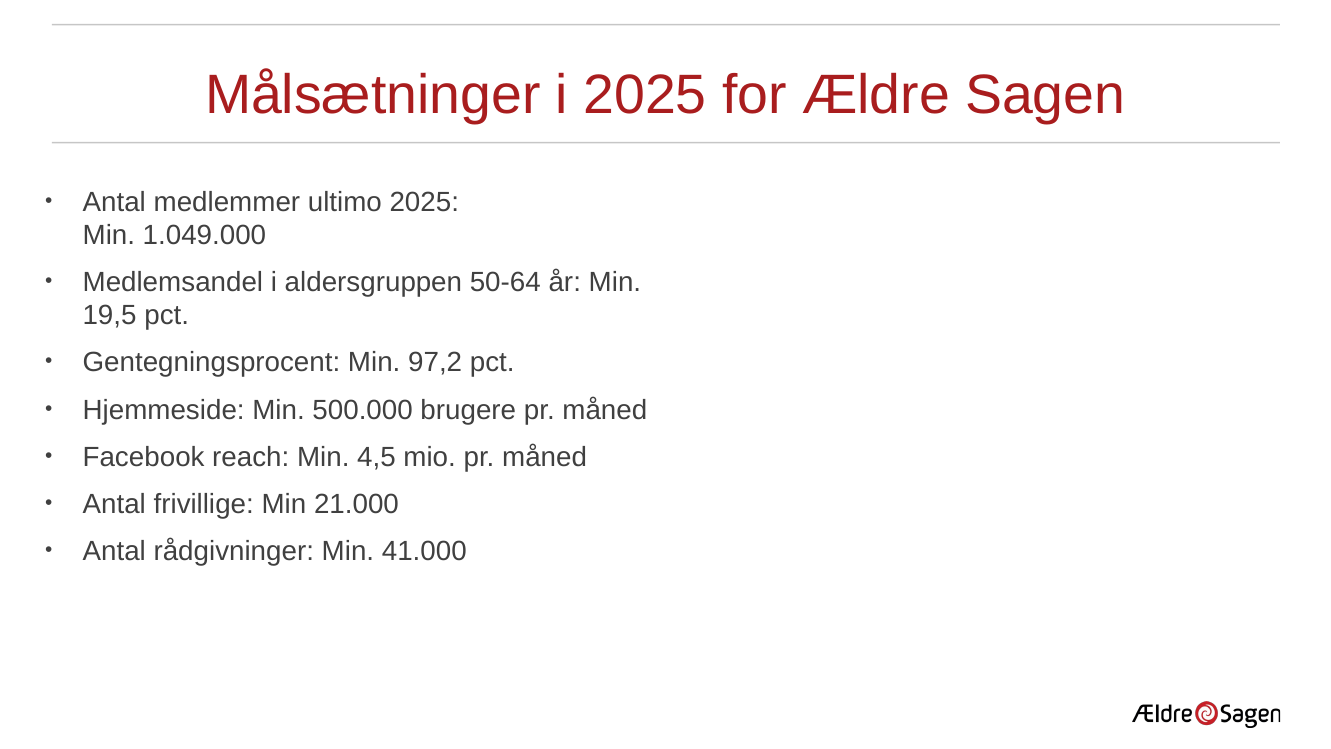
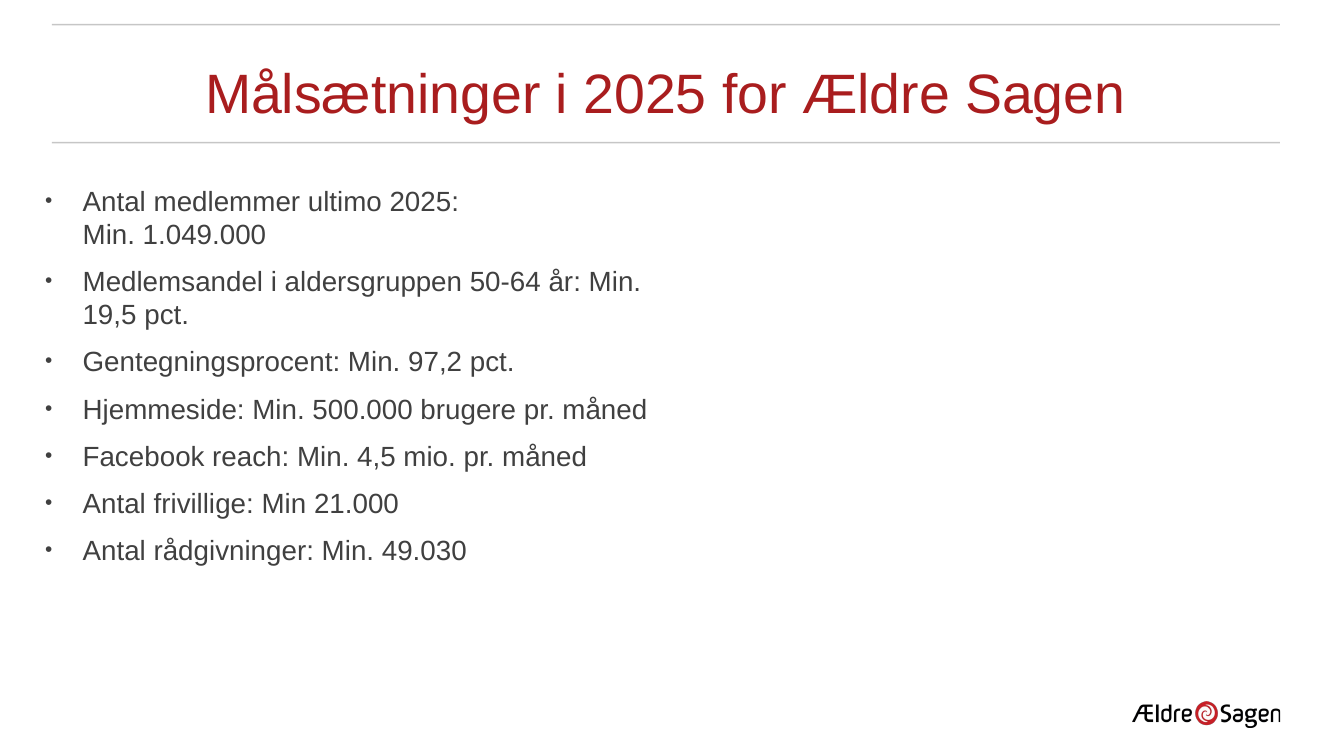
41.000: 41.000 -> 49.030
